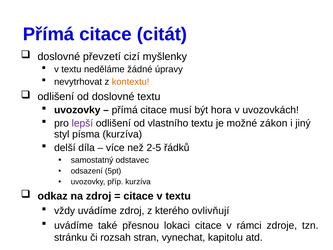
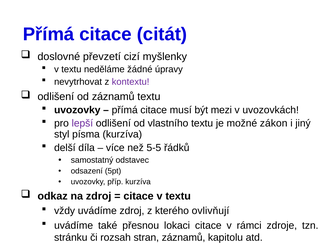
kontextu colour: orange -> purple
od doslovné: doslovné -> záznamů
hora: hora -> mezi
2-5: 2-5 -> 5-5
stran vynechat: vynechat -> záznamů
